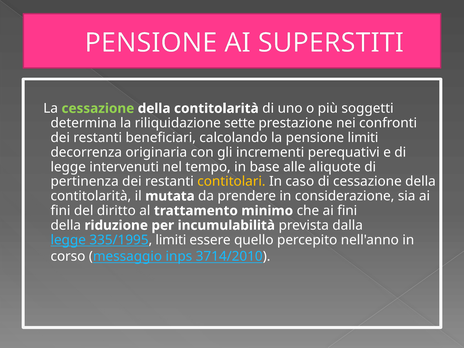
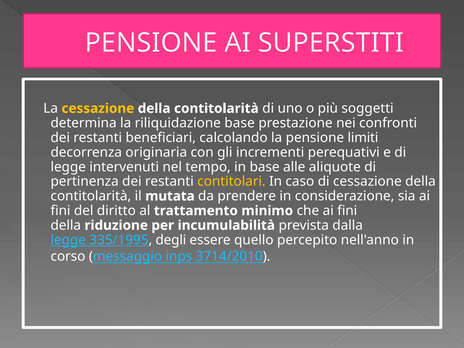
cessazione at (98, 108) colour: light green -> yellow
riliquidazione sette: sette -> base
335/1995 limiti: limiti -> degli
